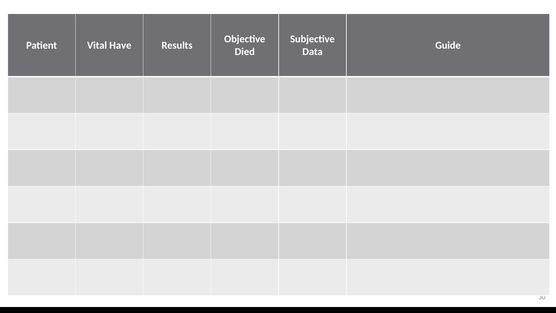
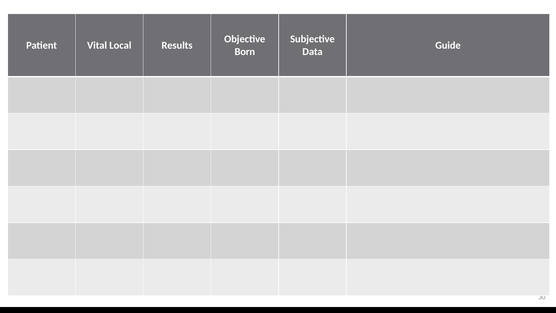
Have: Have -> Local
Died: Died -> Born
